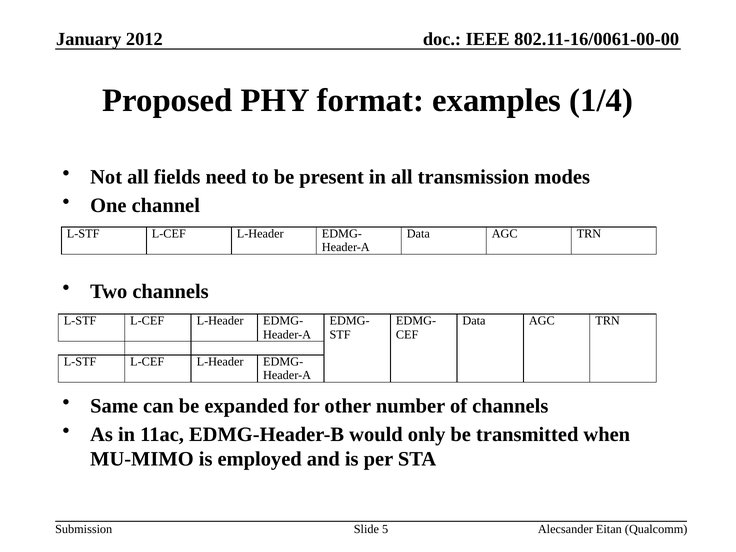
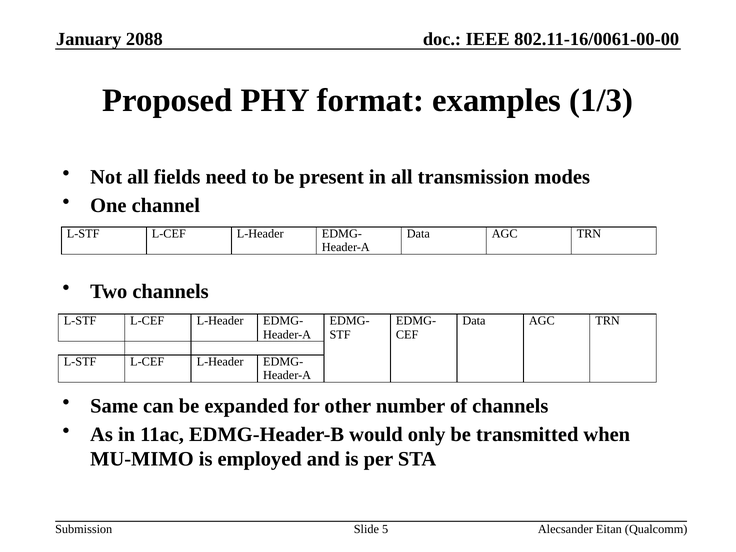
2012: 2012 -> 2088
1/4: 1/4 -> 1/3
